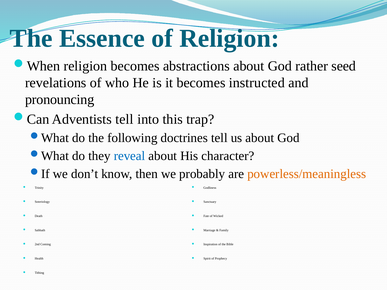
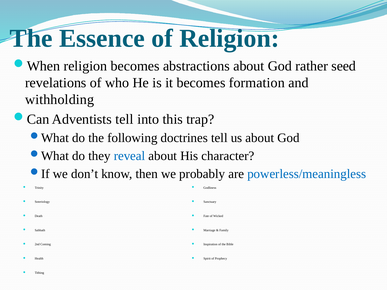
instructed: instructed -> formation
pronouncing: pronouncing -> withholding
powerless/meaningless colour: orange -> blue
